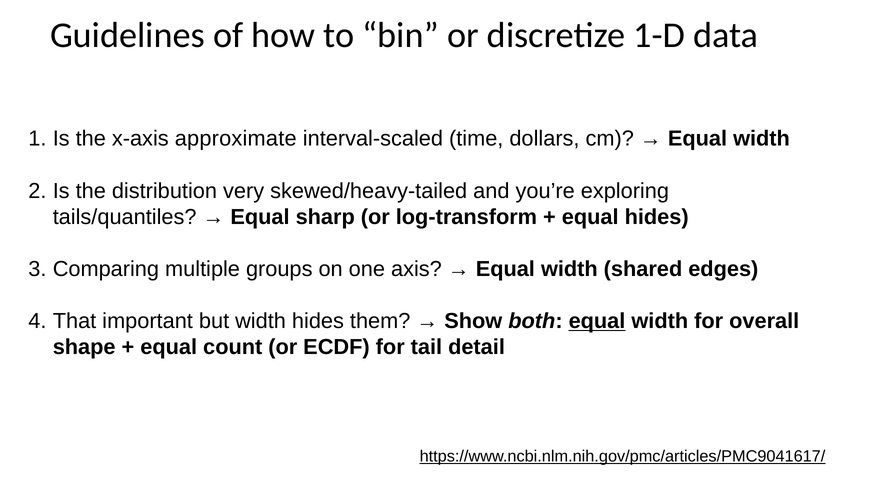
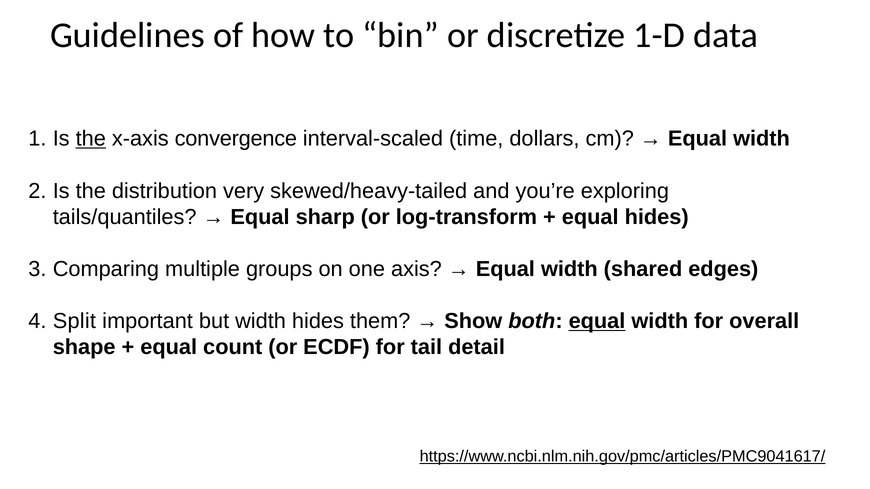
the at (91, 139) underline: none -> present
approximate: approximate -> convergence
That: That -> Split
